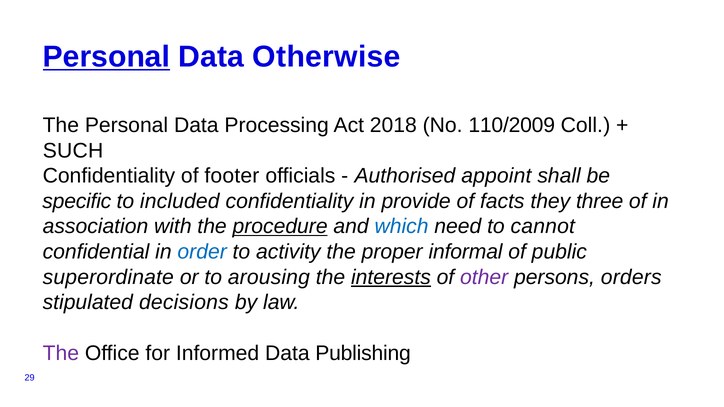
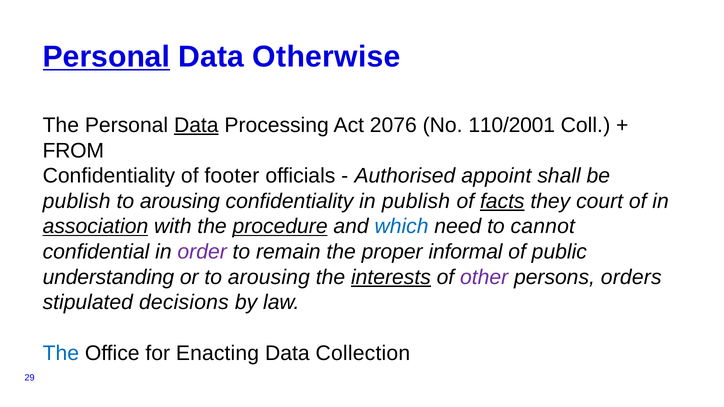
Data at (196, 125) underline: none -> present
2018: 2018 -> 2076
110/2009: 110/2009 -> 110/2001
SUCH: SUCH -> FROM
specific at (77, 201): specific -> publish
included at (180, 201): included -> arousing
in provide: provide -> publish
facts underline: none -> present
three: three -> court
association underline: none -> present
order colour: blue -> purple
activity: activity -> remain
superordinate: superordinate -> understanding
The at (61, 353) colour: purple -> blue
Informed: Informed -> Enacting
Publishing: Publishing -> Collection
